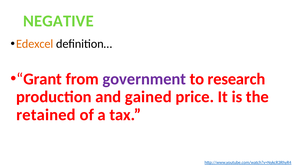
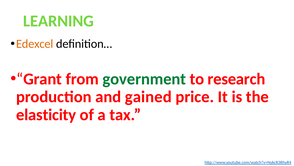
NEGATIVE: NEGATIVE -> LEARNING
government colour: purple -> green
retained: retained -> elasticity
